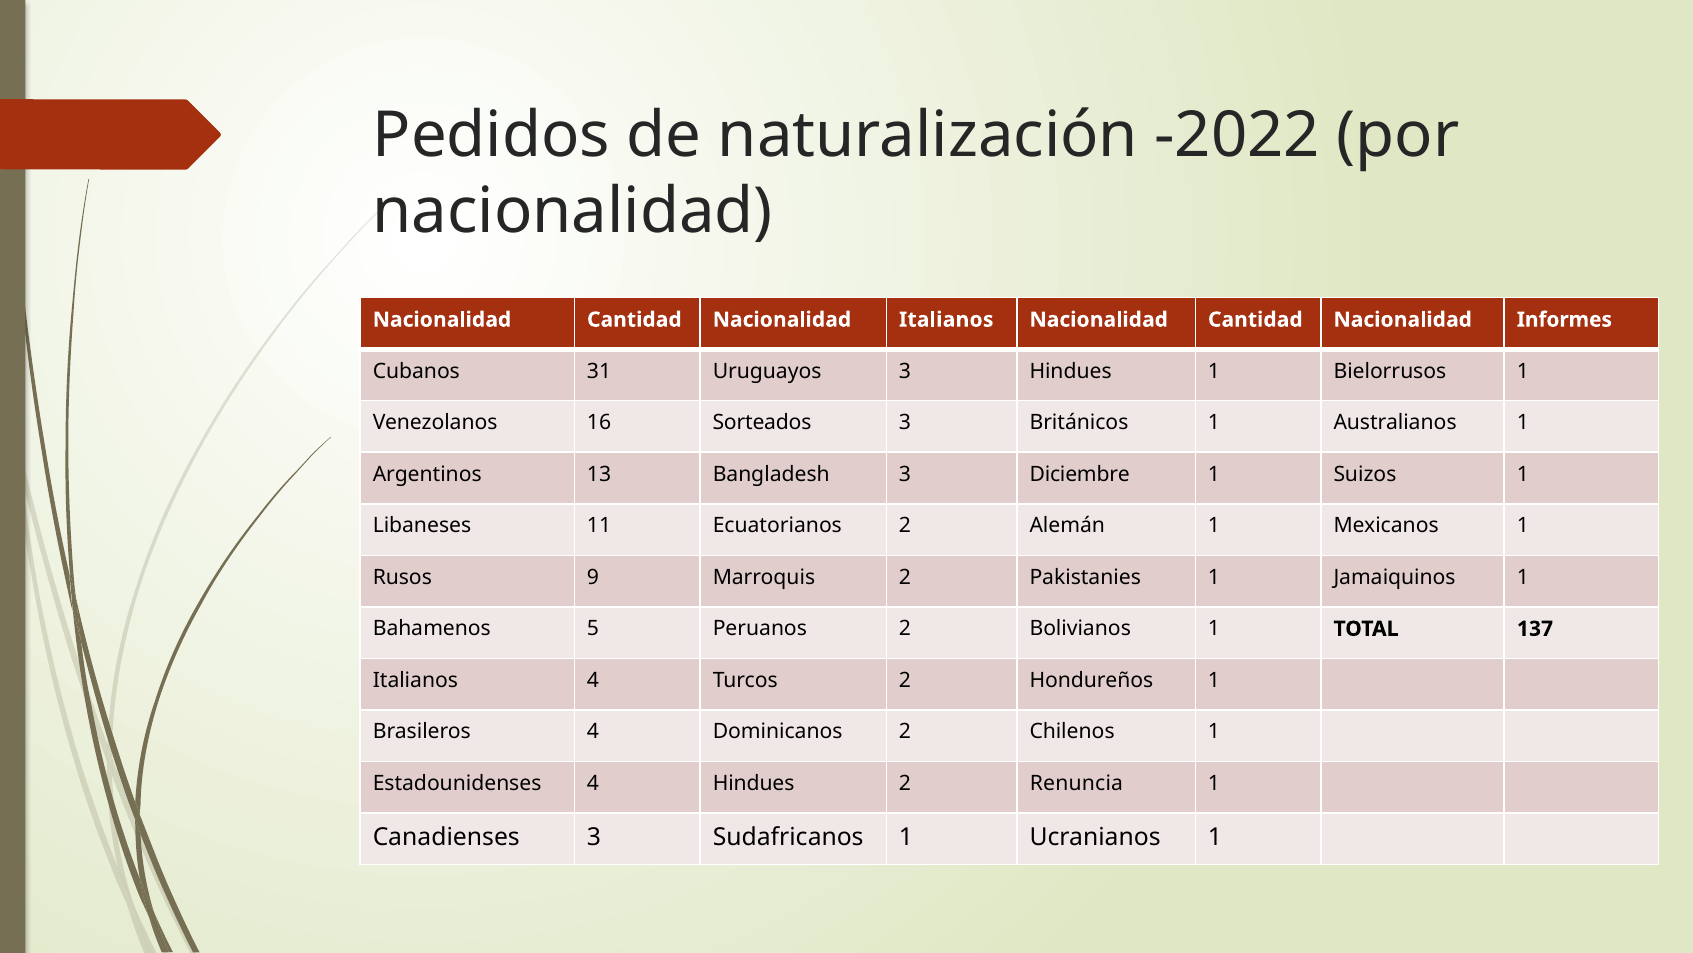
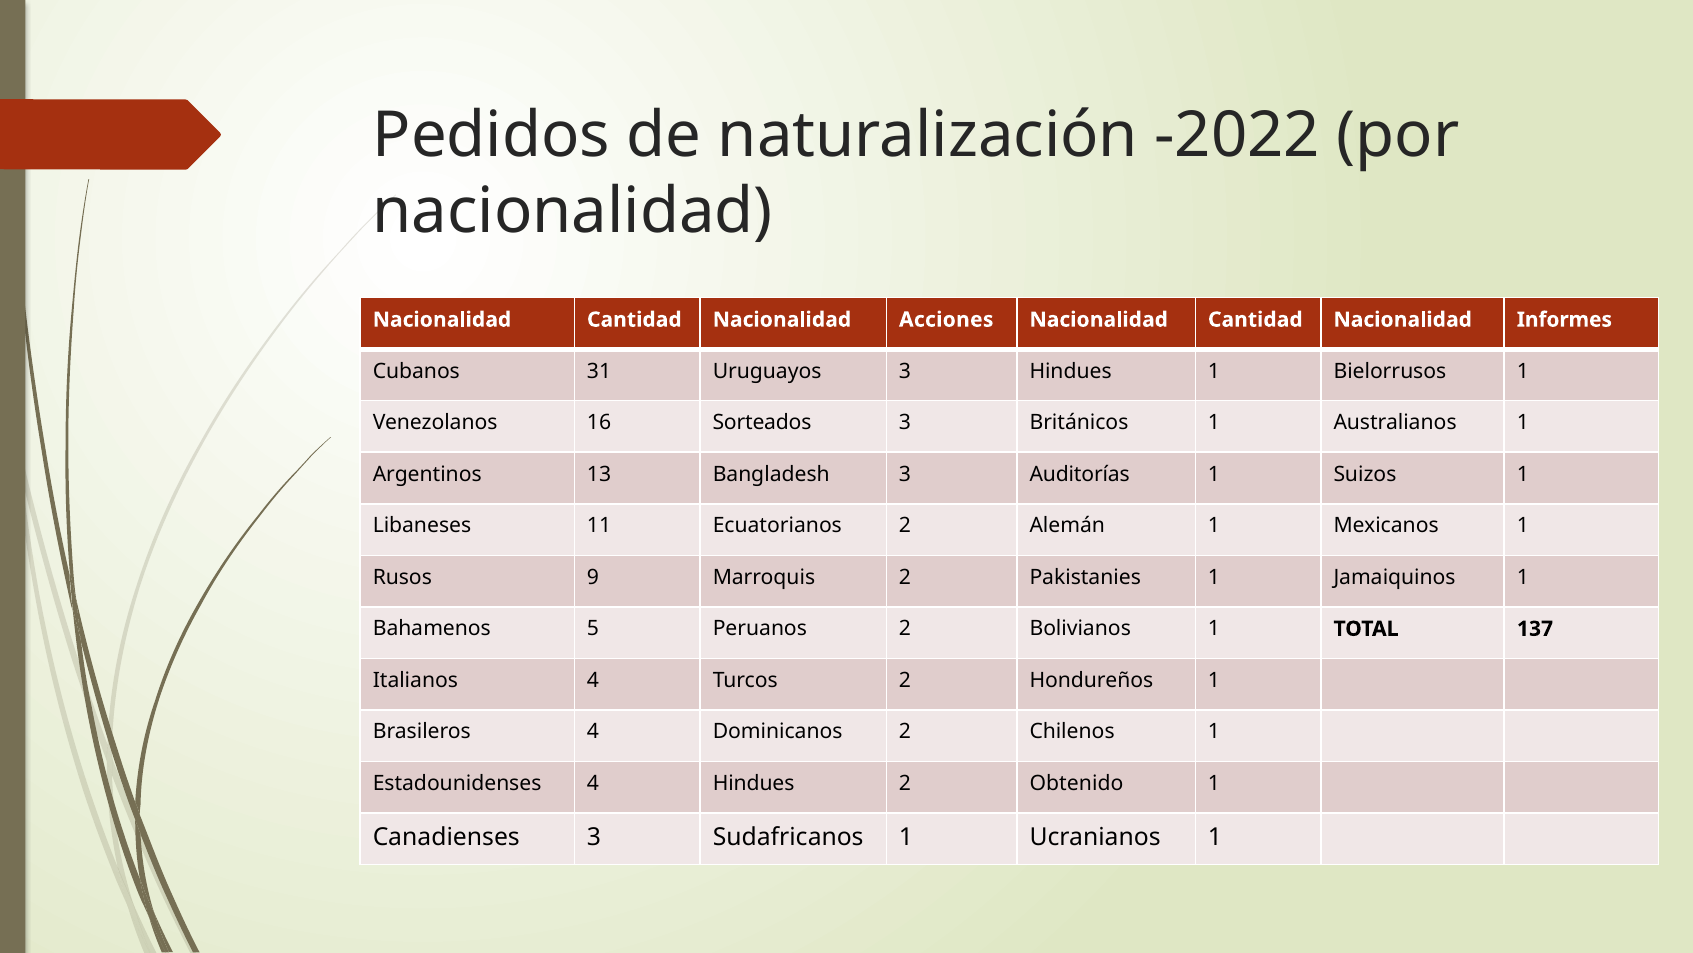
Nacionalidad Italianos: Italianos -> Acciones
Diciembre: Diciembre -> Auditorías
Renuncia: Renuncia -> Obtenido
